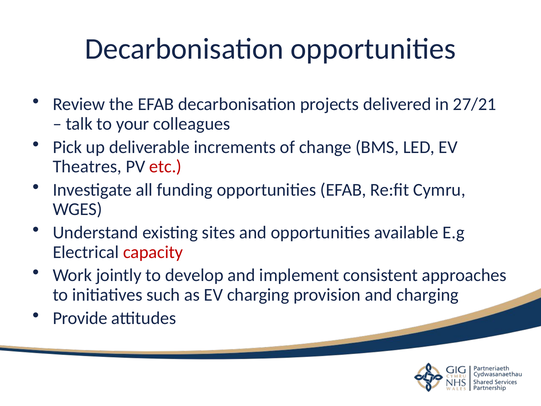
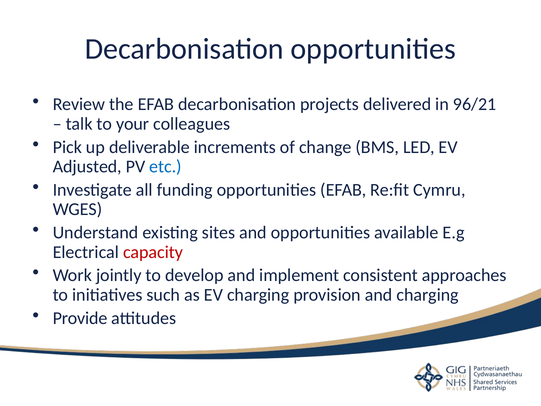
27/21: 27/21 -> 96/21
Theatres: Theatres -> Adjusted
etc colour: red -> blue
